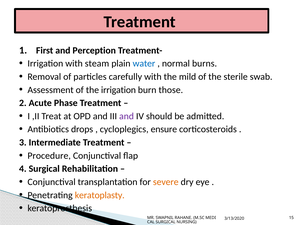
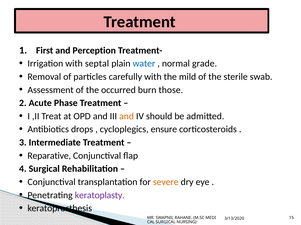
steam: steam -> septal
burns: burns -> grade
the irrigation: irrigation -> occurred
and at (127, 117) colour: purple -> orange
Procedure: Procedure -> Reparative
keratoplasty colour: orange -> purple
